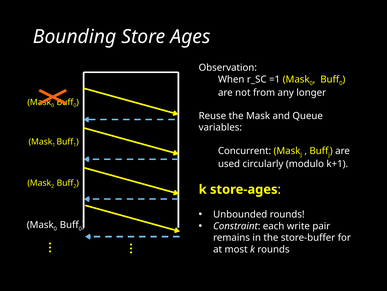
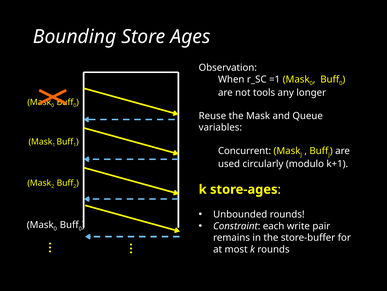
from: from -> tools
